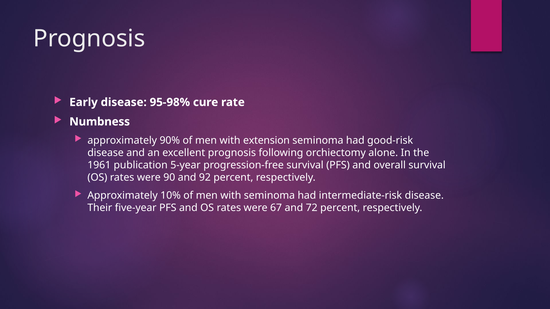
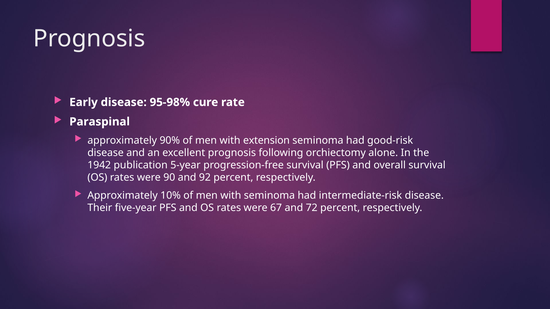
Numbness: Numbness -> Paraspinal
1961: 1961 -> 1942
